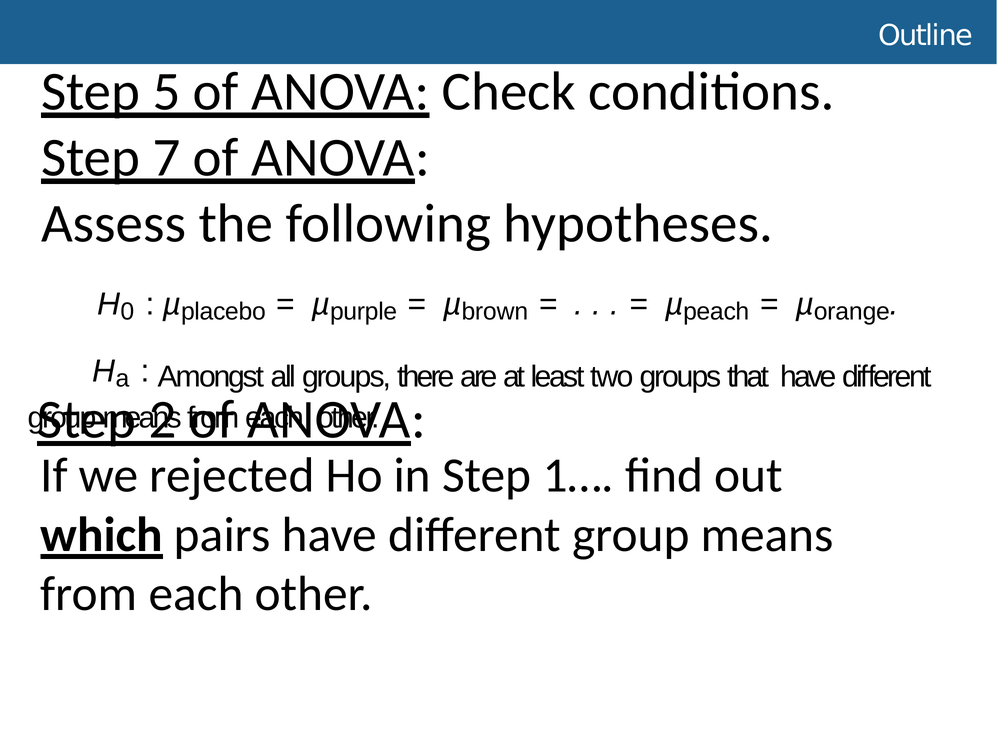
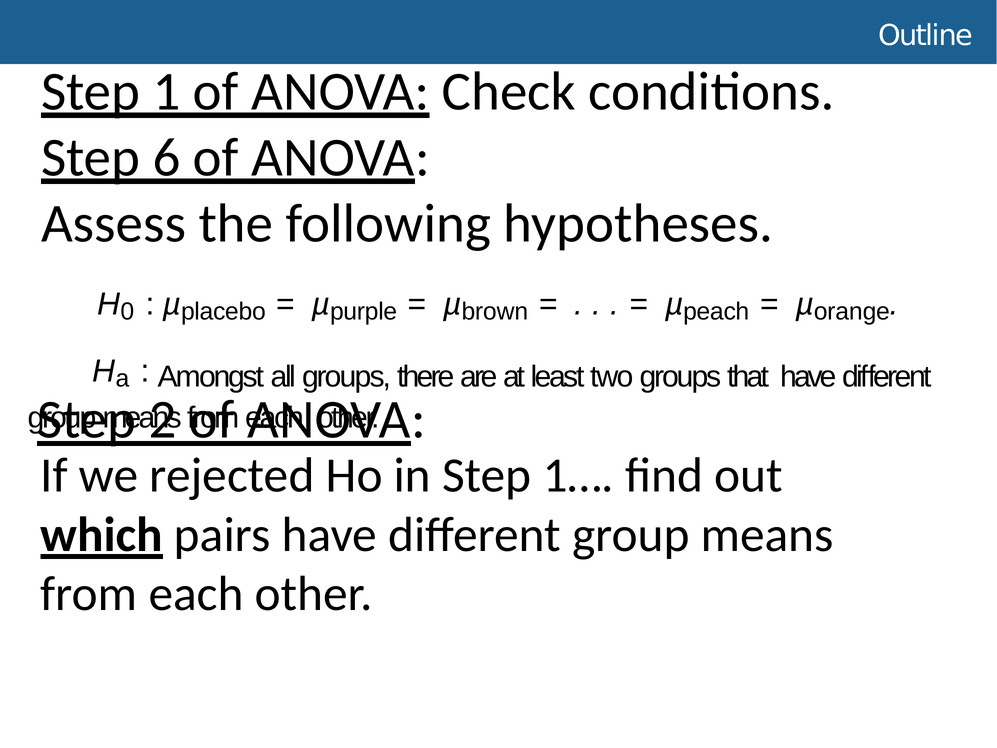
5: 5 -> 1
7: 7 -> 6
